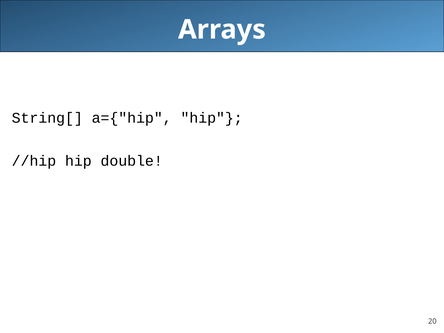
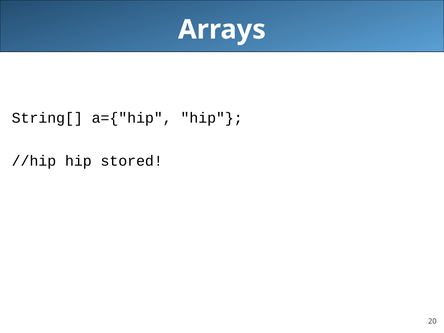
double: double -> stored
